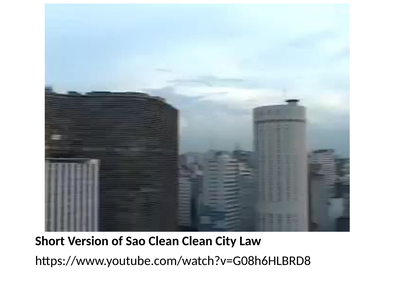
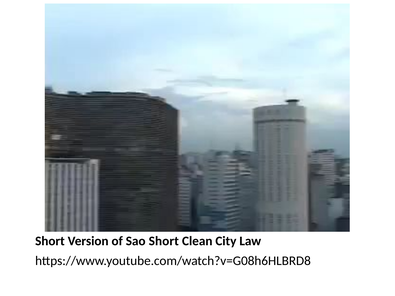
Sao Clean: Clean -> Short
